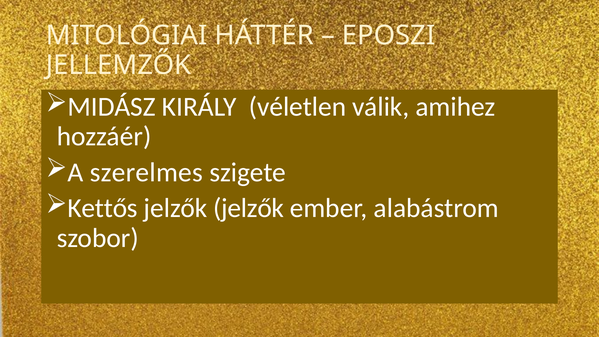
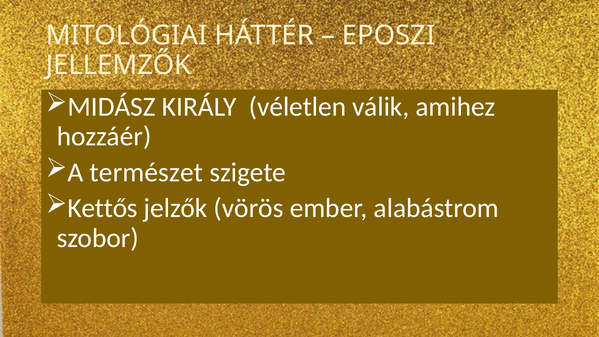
szerelmes: szerelmes -> természet
jelzők jelzők: jelzők -> vörös
